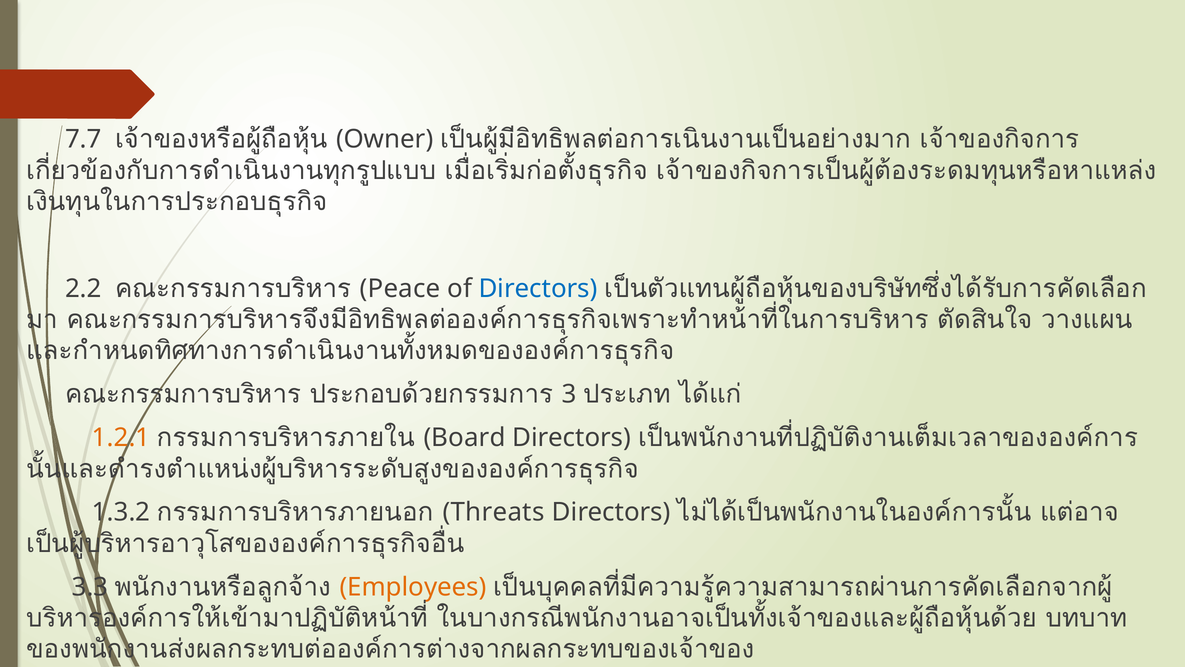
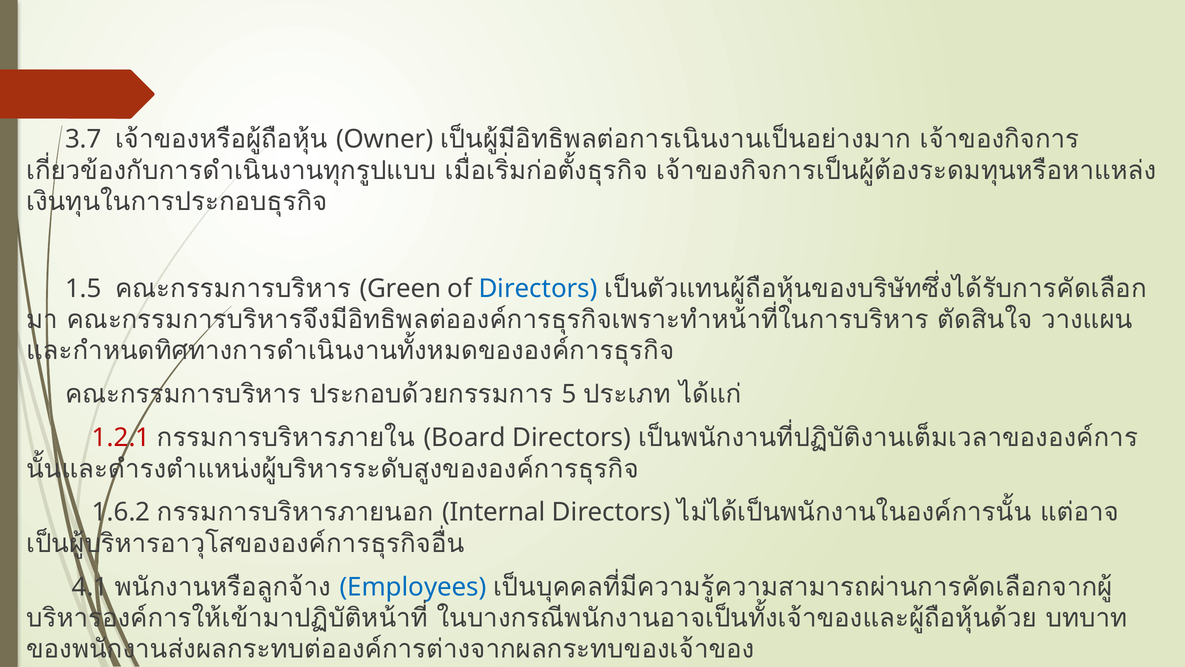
7.7: 7.7 -> 3.7
2.2: 2.2 -> 1.5
Peace: Peace -> Green
3: 3 -> 5
1.2.1 colour: orange -> red
1.3.2: 1.3.2 -> 1.6.2
Threats: Threats -> Internal
3.3: 3.3 -> 4.1
Employees colour: orange -> blue
